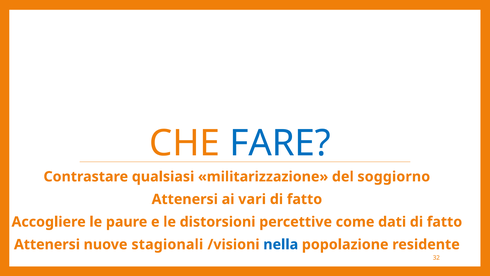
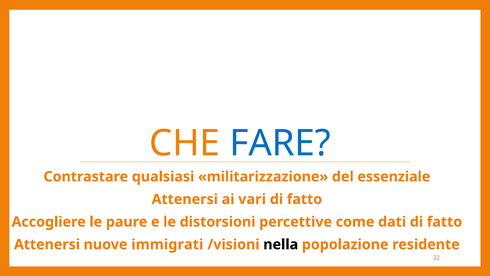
soggiorno: soggiorno -> essenziale
stagionali: stagionali -> immigrati
nella colour: blue -> black
